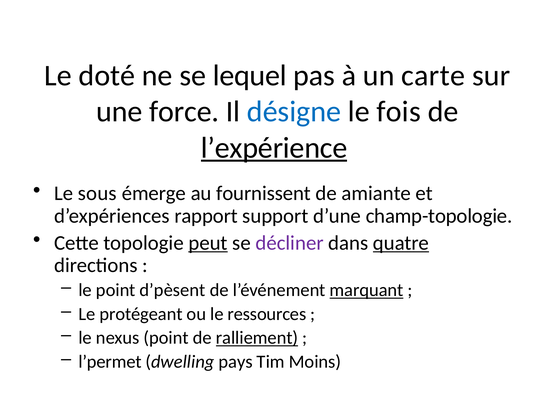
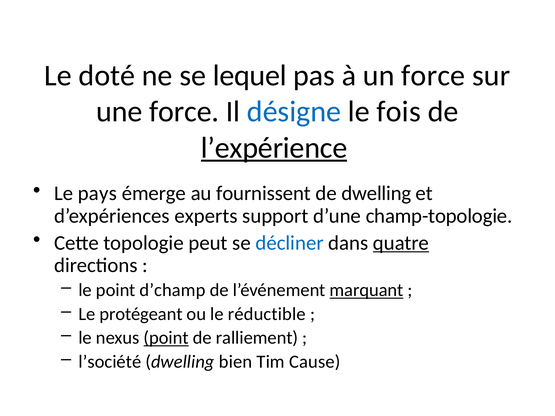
un carte: carte -> force
sous: sous -> pays
de amiante: amiante -> dwelling
rapport: rapport -> experts
peut underline: present -> none
décliner colour: purple -> blue
d’pèsent: d’pèsent -> d’champ
ressources: ressources -> réductible
point at (166, 338) underline: none -> present
ralliement underline: present -> none
l’permet: l’permet -> l’société
pays: pays -> bien
Moins: Moins -> Cause
